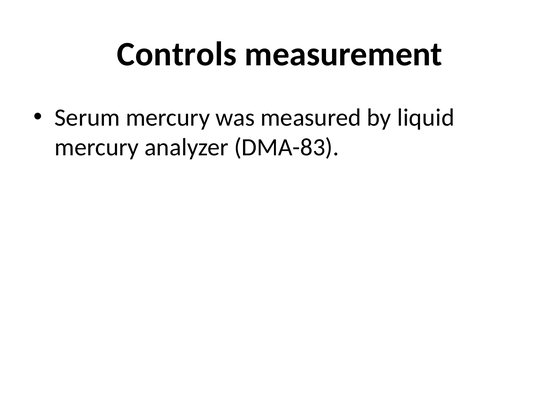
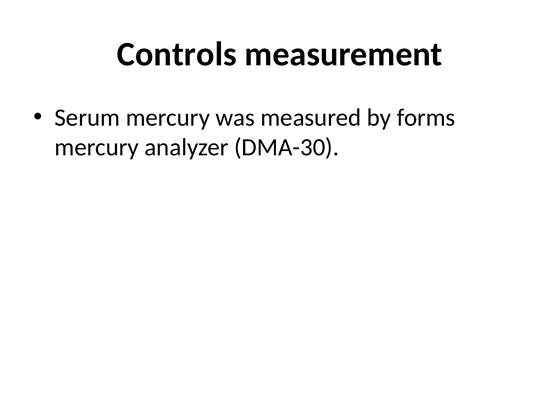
liquid: liquid -> forms
DMA-83: DMA-83 -> DMA-30
